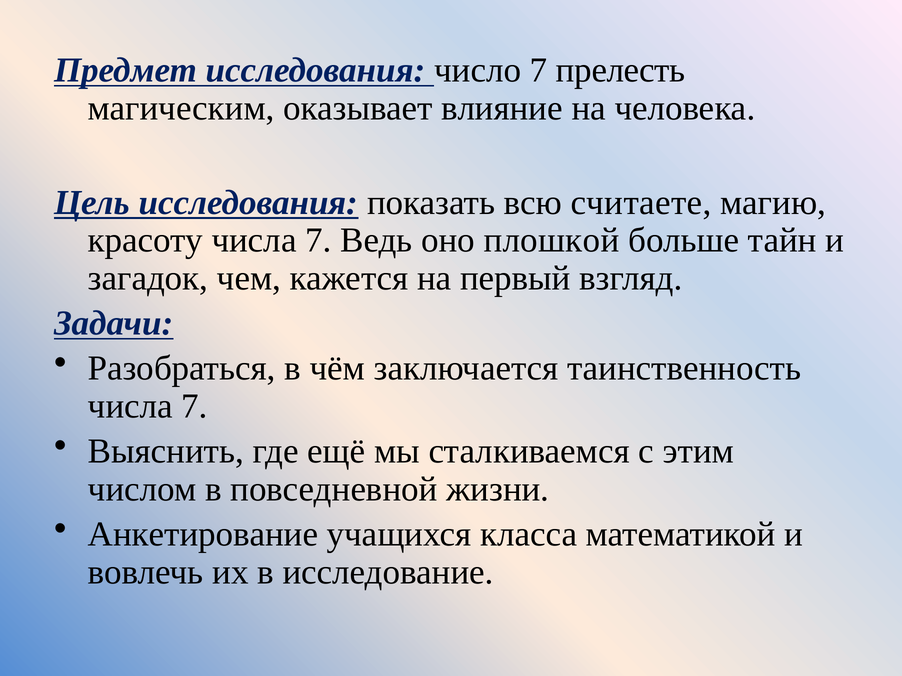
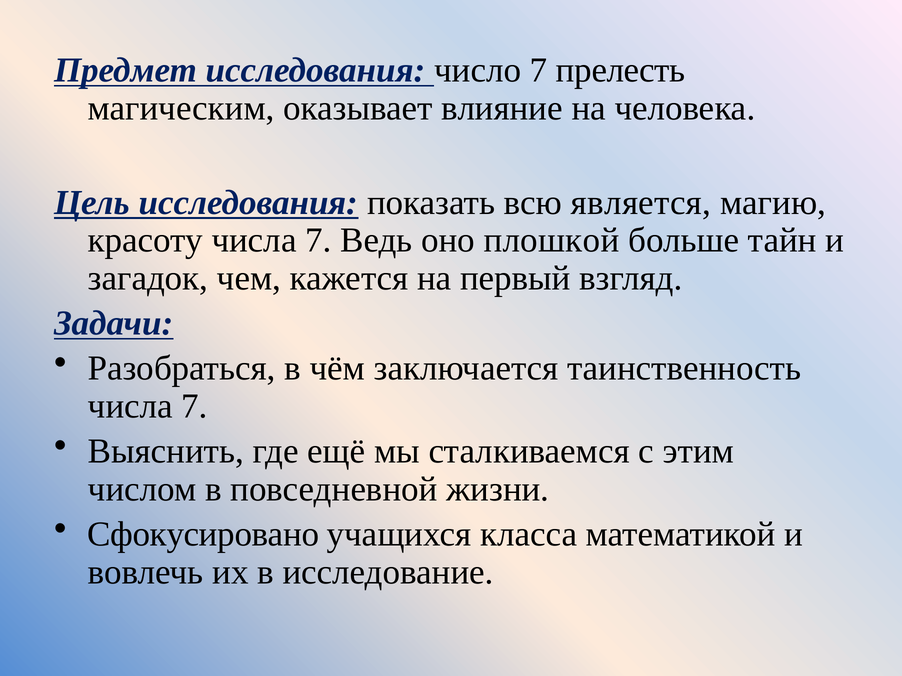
считаете: считаете -> является
Анкетирование: Анкетирование -> Сфокусировано
